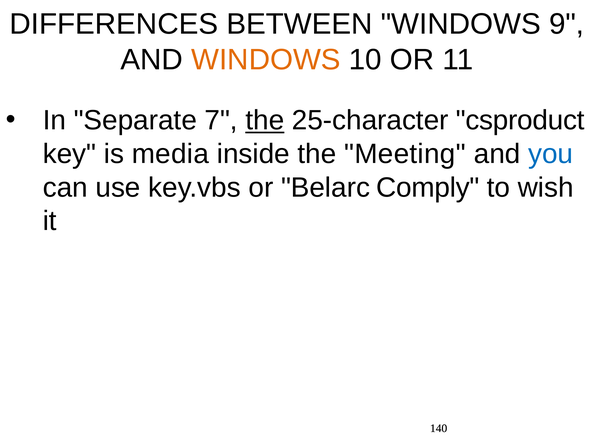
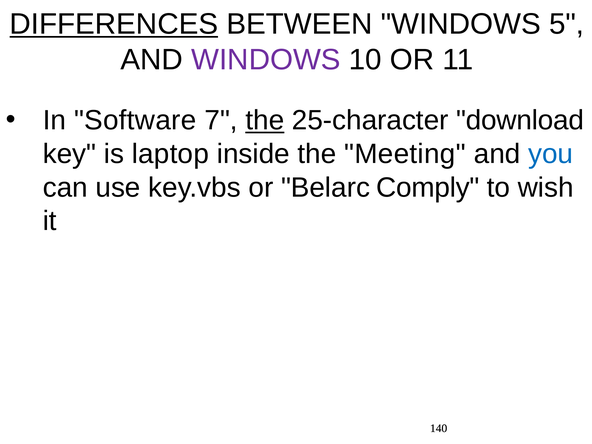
DIFFERENCES underline: none -> present
9: 9 -> 5
WINDOWS at (266, 60) colour: orange -> purple
Separate: Separate -> Software
csproduct: csproduct -> download
media: media -> laptop
